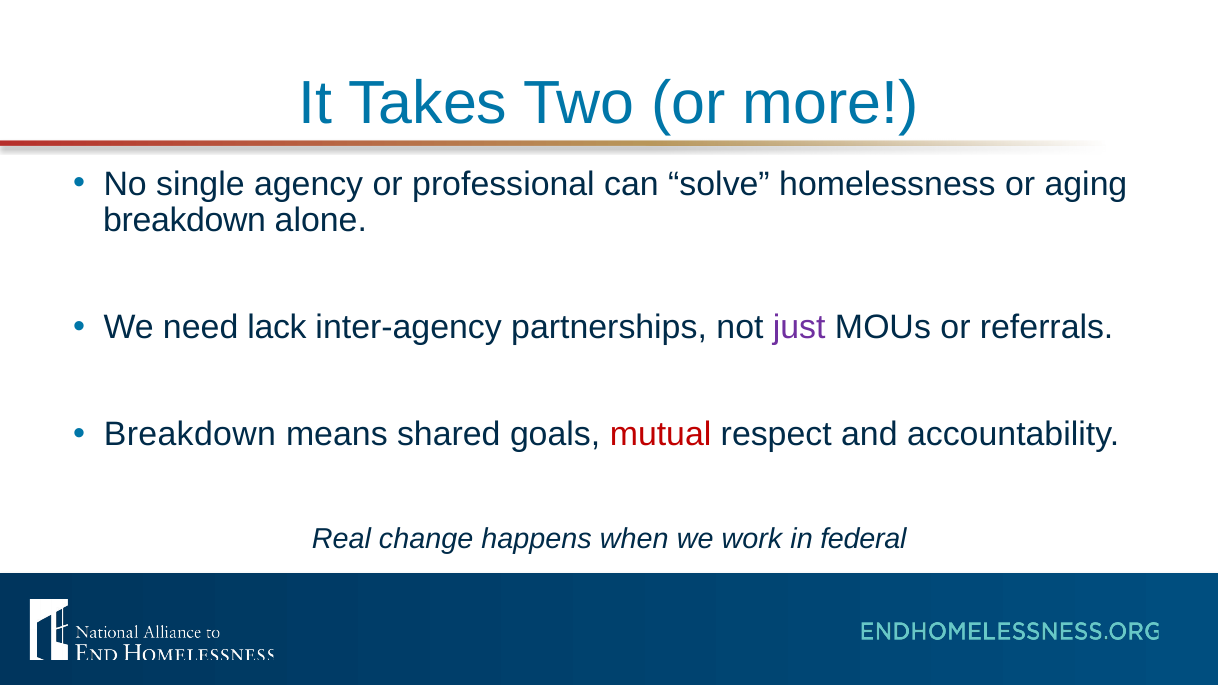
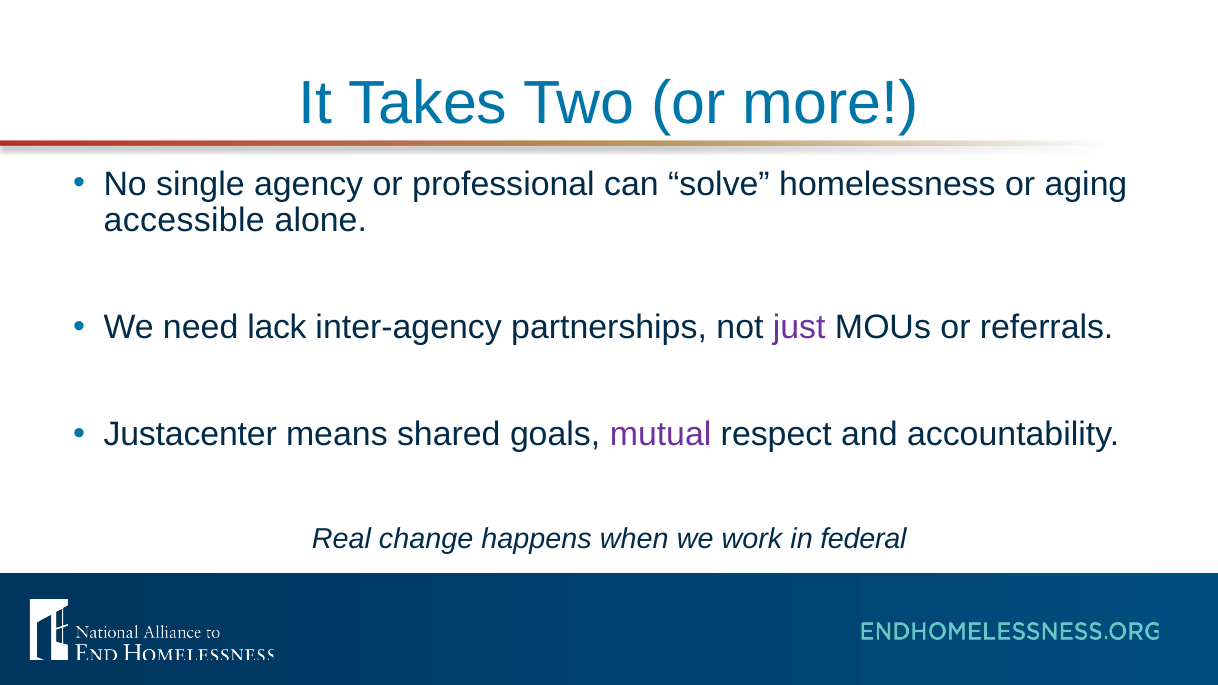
breakdown at (185, 221): breakdown -> accessible
Breakdown at (190, 434): Breakdown -> Justacenter
mutual colour: red -> purple
